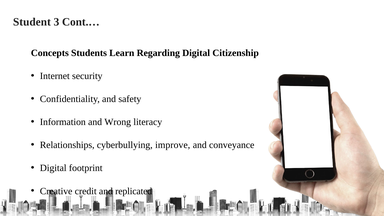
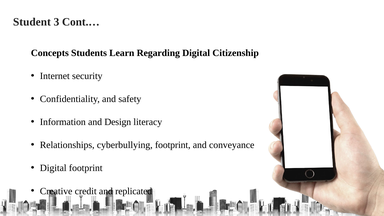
Wrong: Wrong -> Design
cyberbullying improve: improve -> footprint
